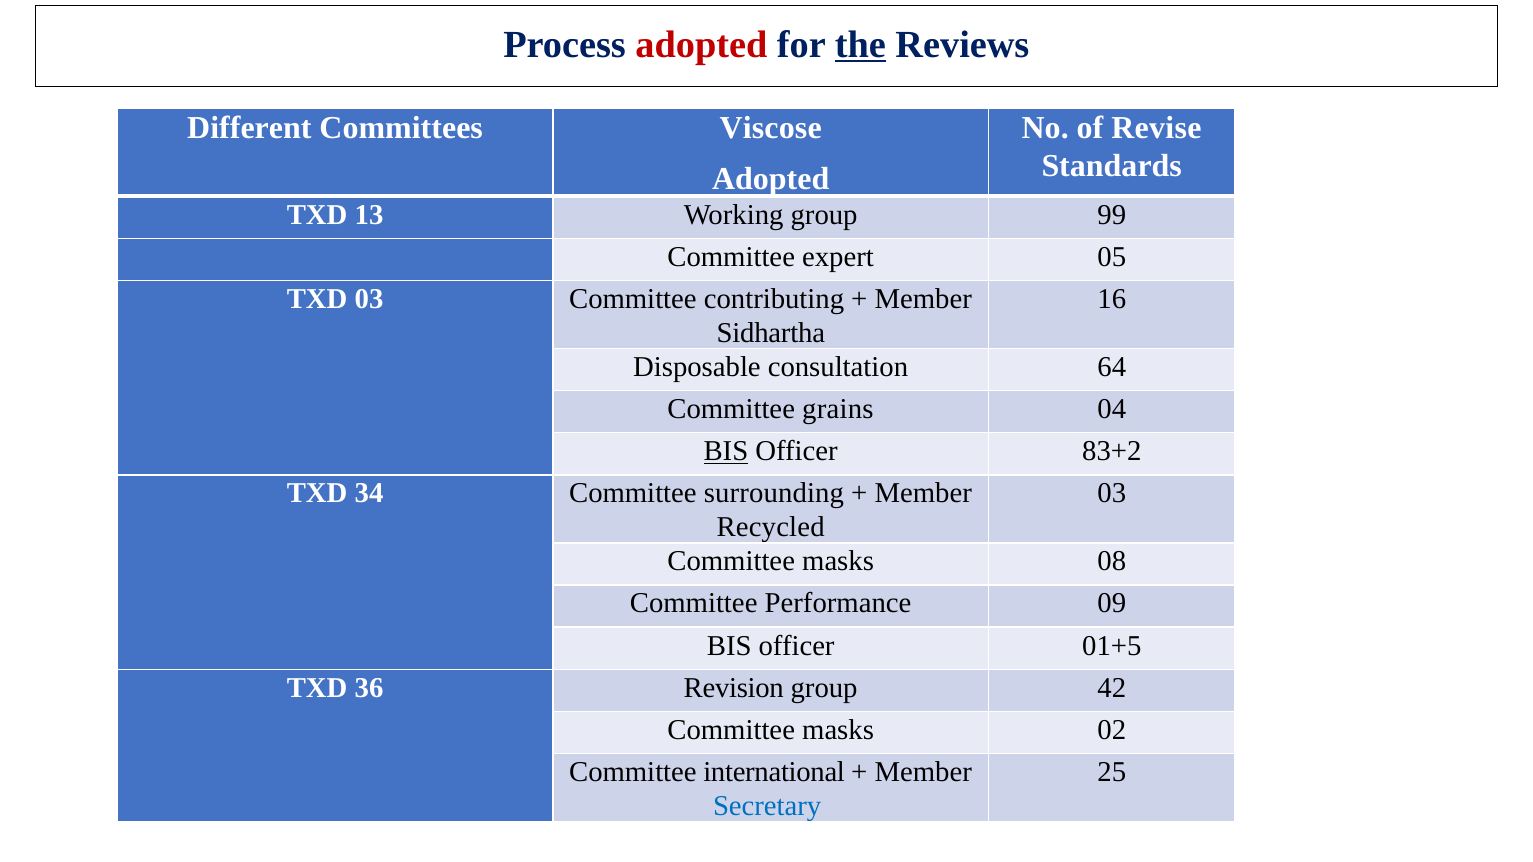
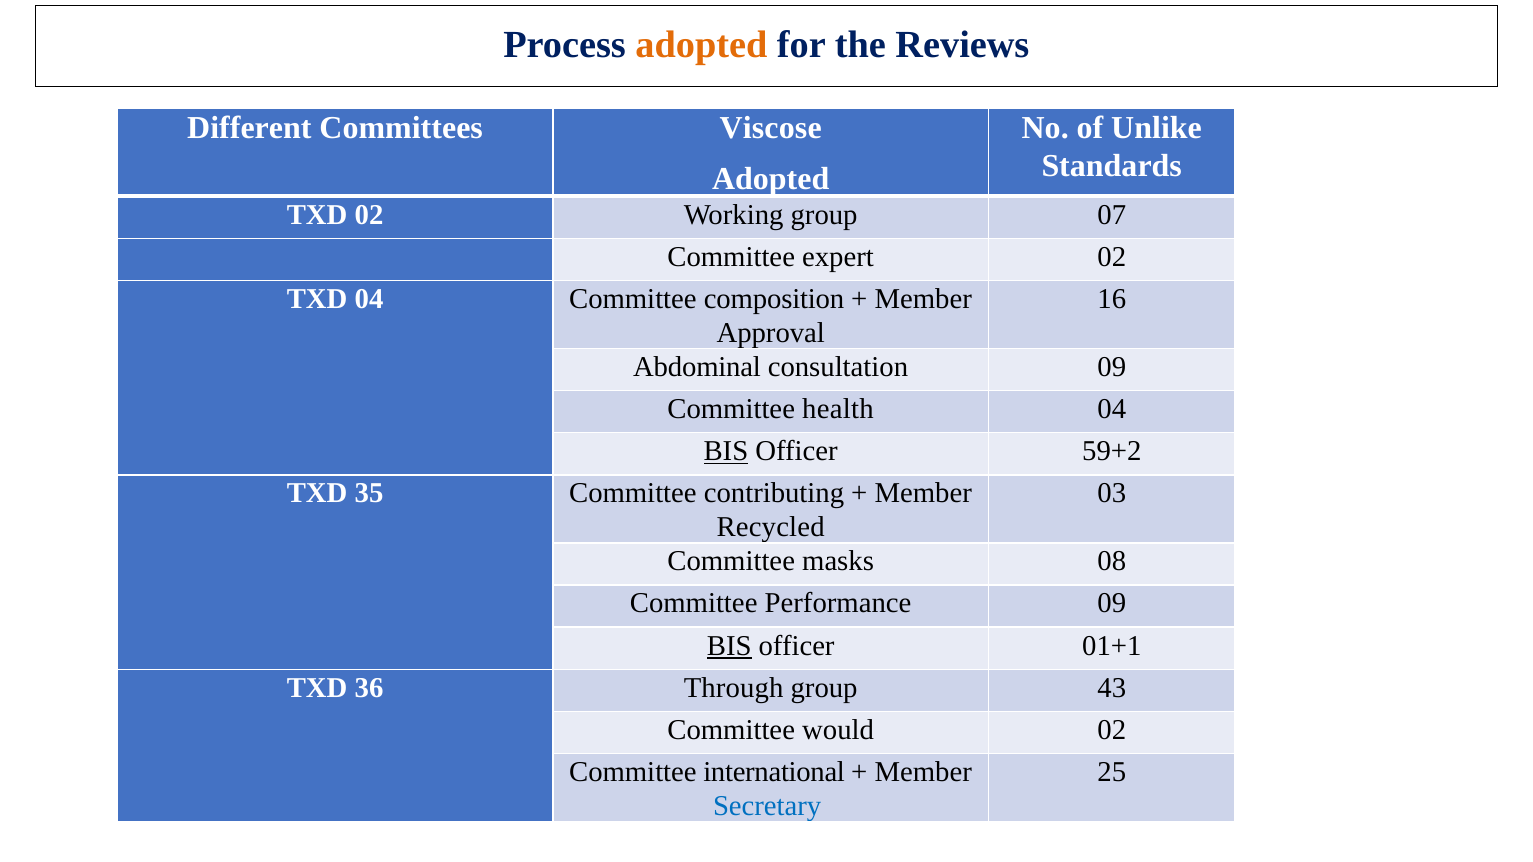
adopted at (701, 45) colour: red -> orange
the underline: present -> none
Revise: Revise -> Unlike
TXD 13: 13 -> 02
99: 99 -> 07
expert 05: 05 -> 02
TXD 03: 03 -> 04
contributing: contributing -> composition
Sidhartha: Sidhartha -> Approval
Disposable: Disposable -> Abdominal
consultation 64: 64 -> 09
grains: grains -> health
83+2: 83+2 -> 59+2
34: 34 -> 35
surrounding: surrounding -> contributing
BIS at (729, 646) underline: none -> present
01+5: 01+5 -> 01+1
Revision: Revision -> Through
42: 42 -> 43
masks at (838, 730): masks -> would
